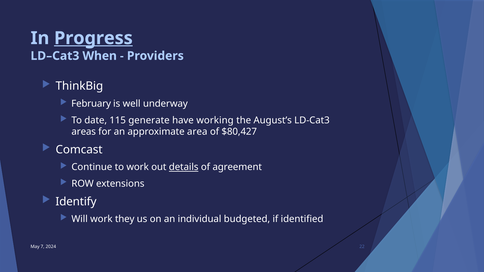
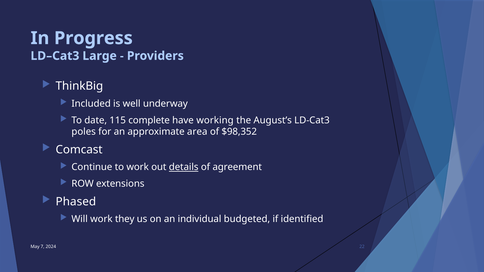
Progress underline: present -> none
When: When -> Large
February: February -> Included
generate: generate -> complete
areas: areas -> poles
$80,427: $80,427 -> $98,352
Identify: Identify -> Phased
